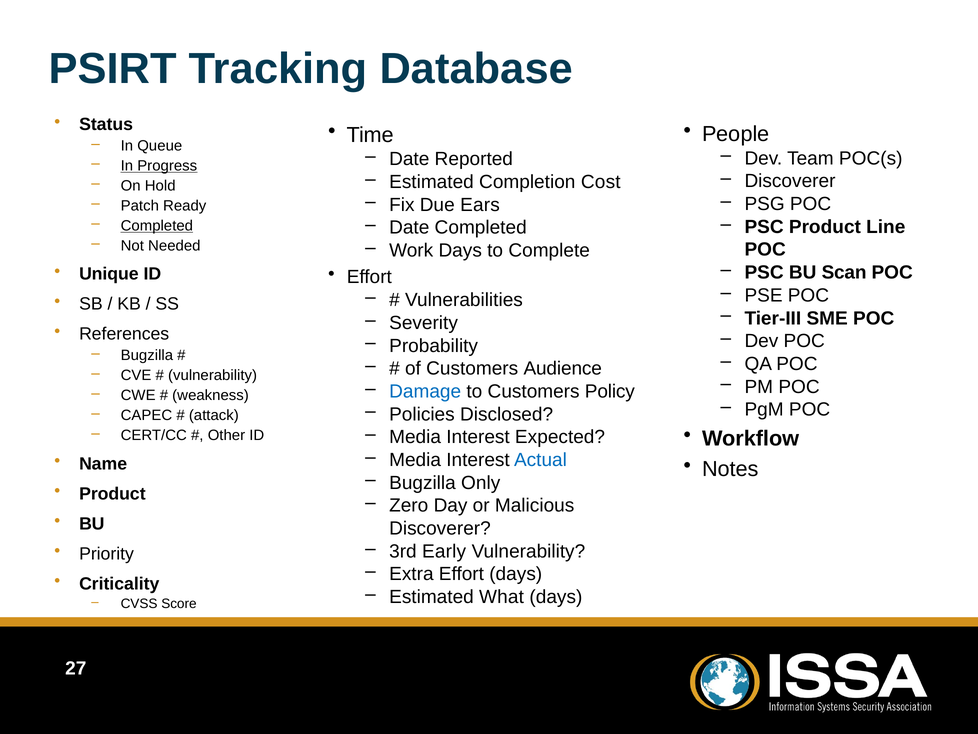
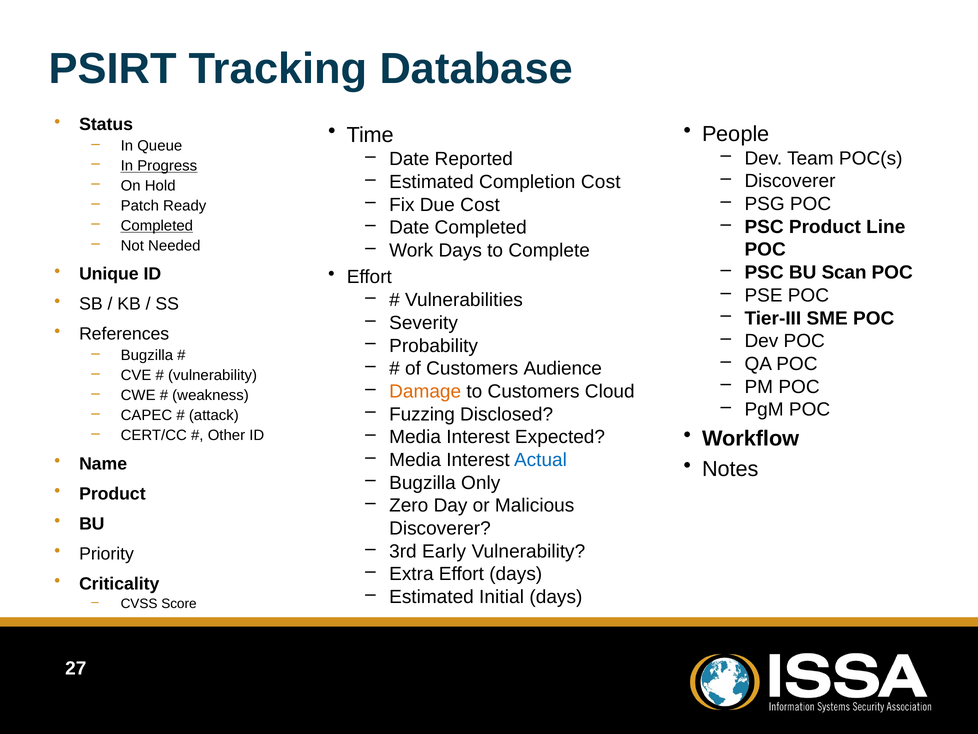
Due Ears: Ears -> Cost
Damage colour: blue -> orange
Policy: Policy -> Cloud
Policies: Policies -> Fuzzing
What: What -> Initial
